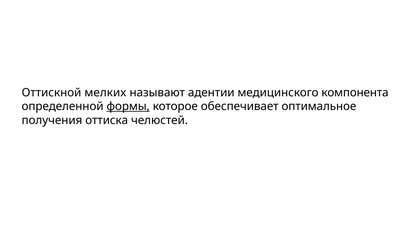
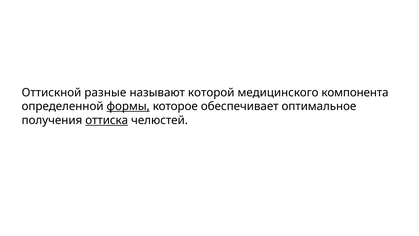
мелких: мелких -> разные
адентии: адентии -> которой
оттиска underline: none -> present
